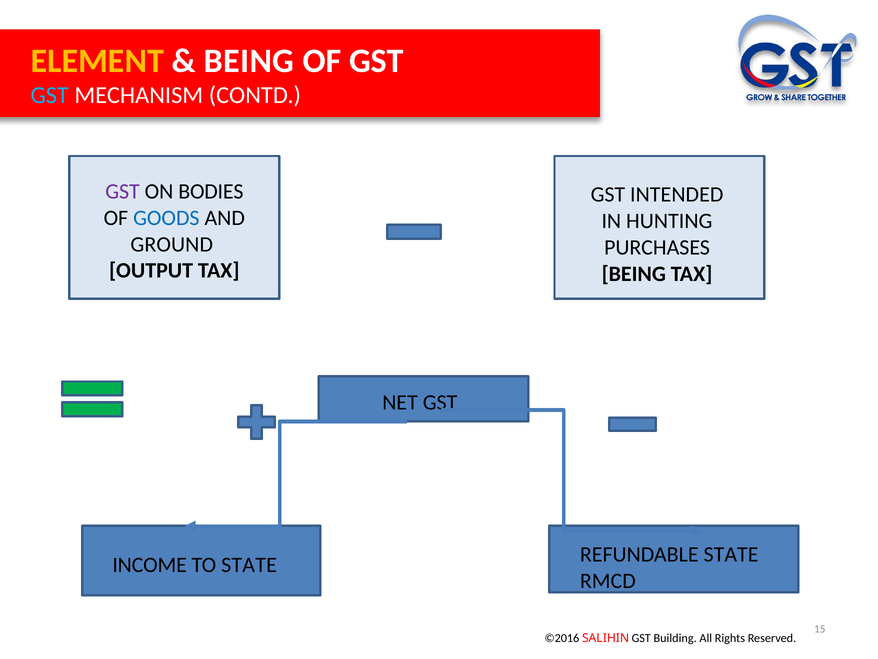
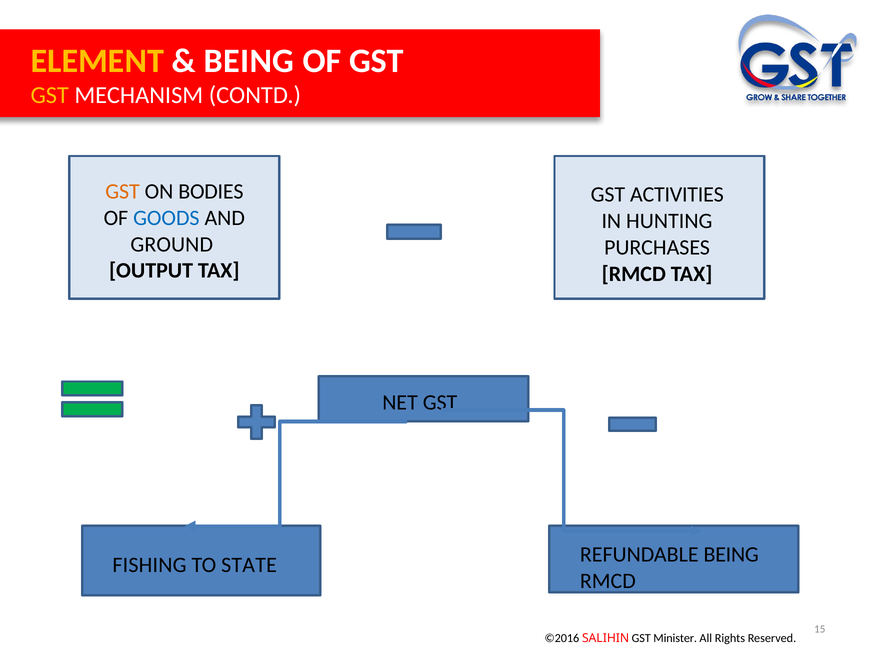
GST at (50, 95) colour: light blue -> yellow
GST at (123, 191) colour: purple -> orange
INTENDED: INTENDED -> ACTIVITIES
BEING at (634, 274): BEING -> RMCD
INCOME: INCOME -> FISHING
REFUNDABLE STATE: STATE -> BEING
Building: Building -> Minister
